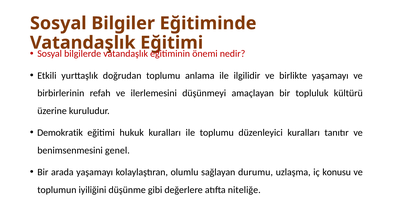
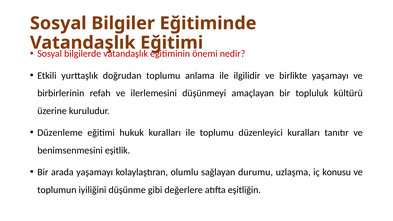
Demokratik: Demokratik -> Düzenleme
genel: genel -> eşitlik
niteliğe: niteliğe -> eşitliğin
